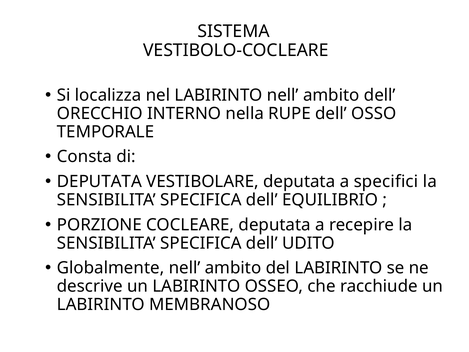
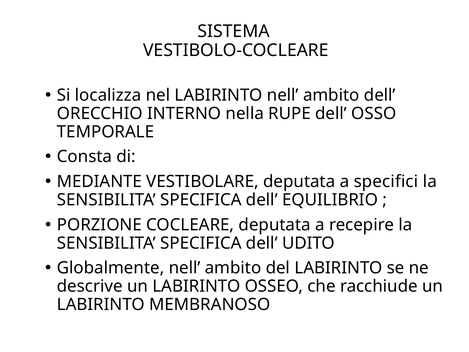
DEPUTATA at (99, 181): DEPUTATA -> MEDIANTE
